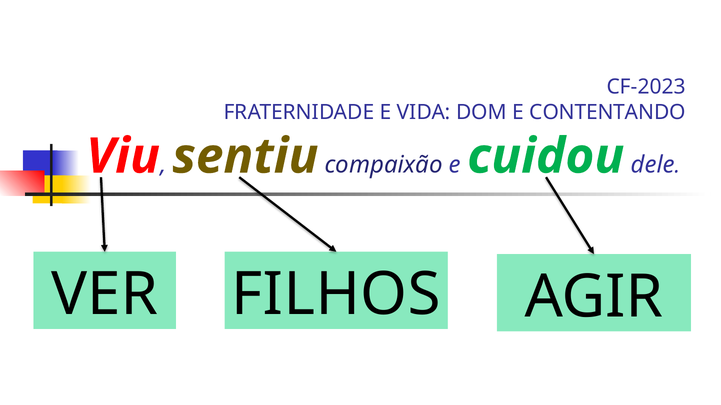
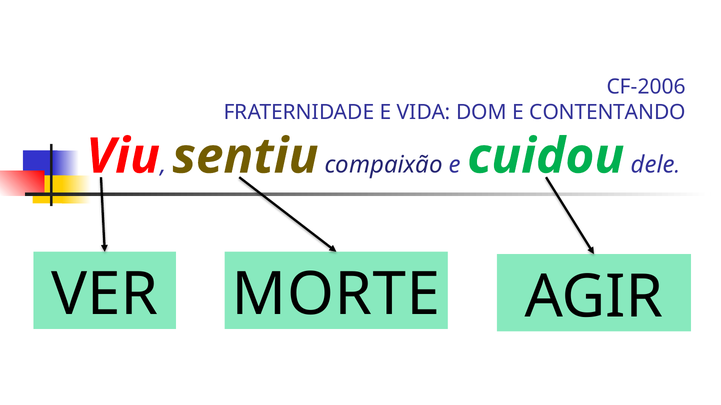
CF-2023: CF-2023 -> CF-2006
FILHOS: FILHOS -> MORTE
